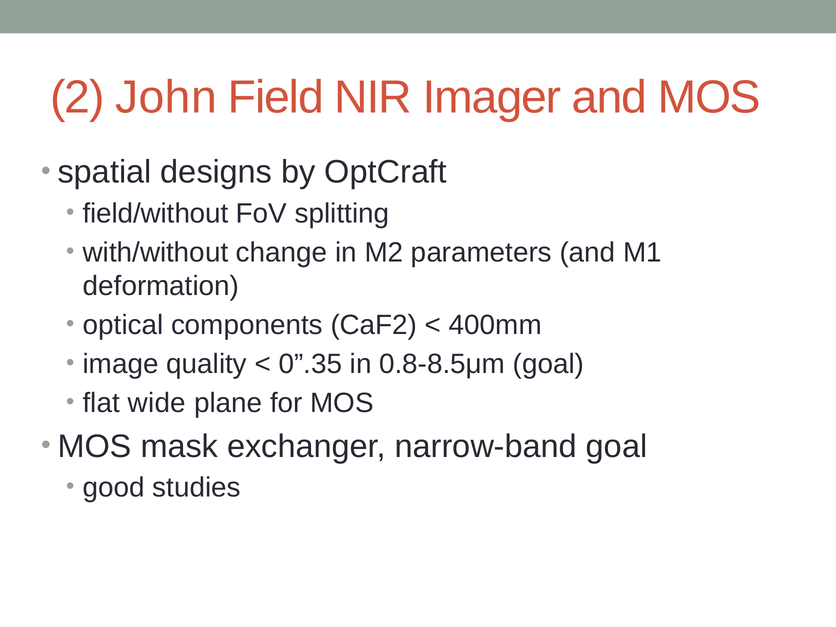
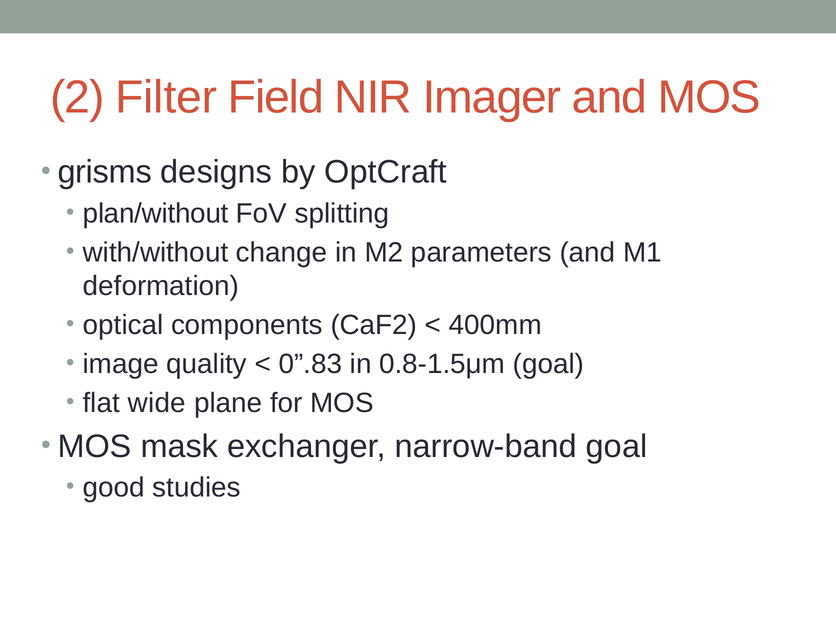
John: John -> Filter
spatial: spatial -> grisms
field/without: field/without -> plan/without
0”.35: 0”.35 -> 0”.83
0.8-8.5μm: 0.8-8.5μm -> 0.8-1.5μm
